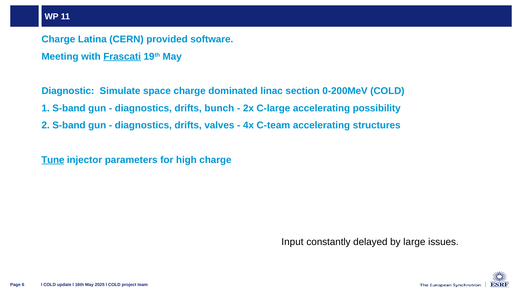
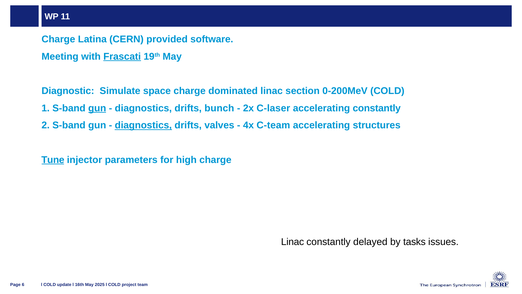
gun at (97, 108) underline: none -> present
C-large: C-large -> C-laser
accelerating possibility: possibility -> constantly
diagnostics at (143, 125) underline: none -> present
Input at (292, 242): Input -> Linac
large: large -> tasks
